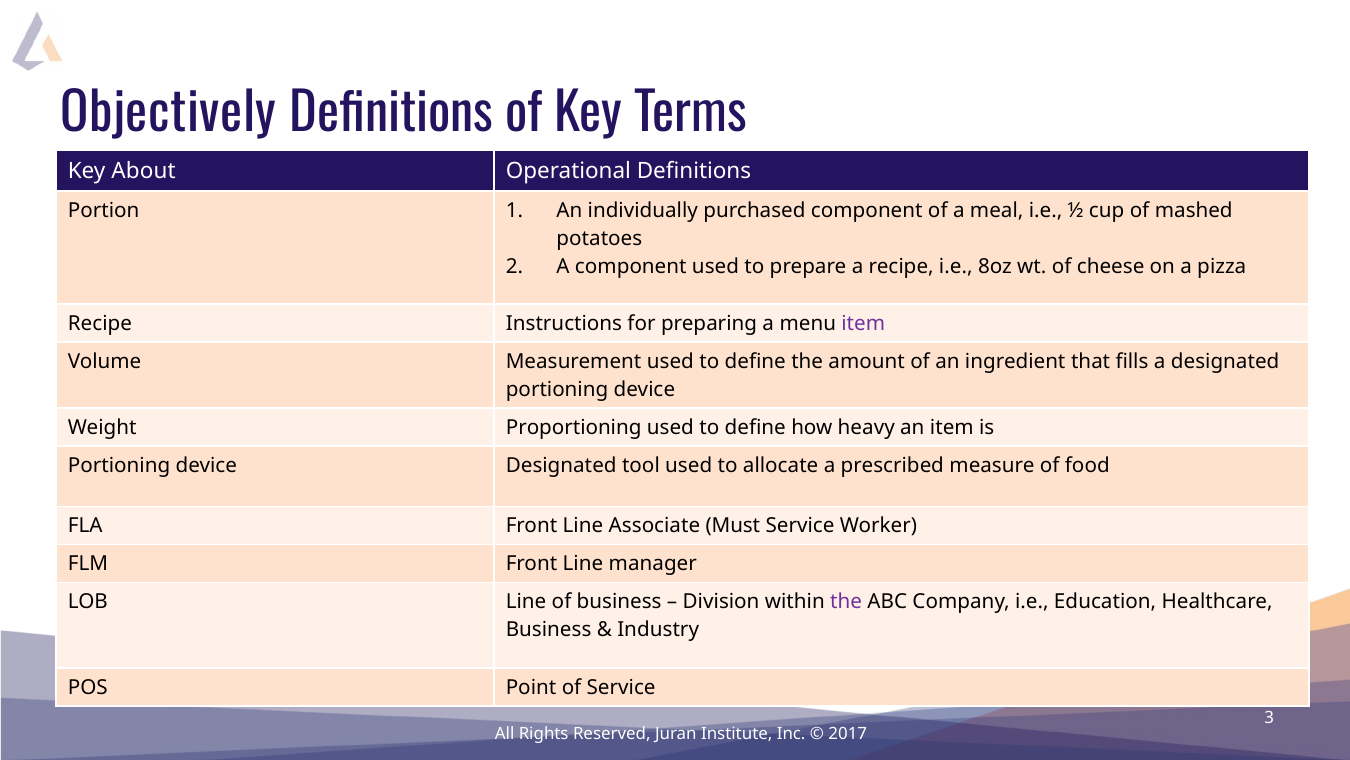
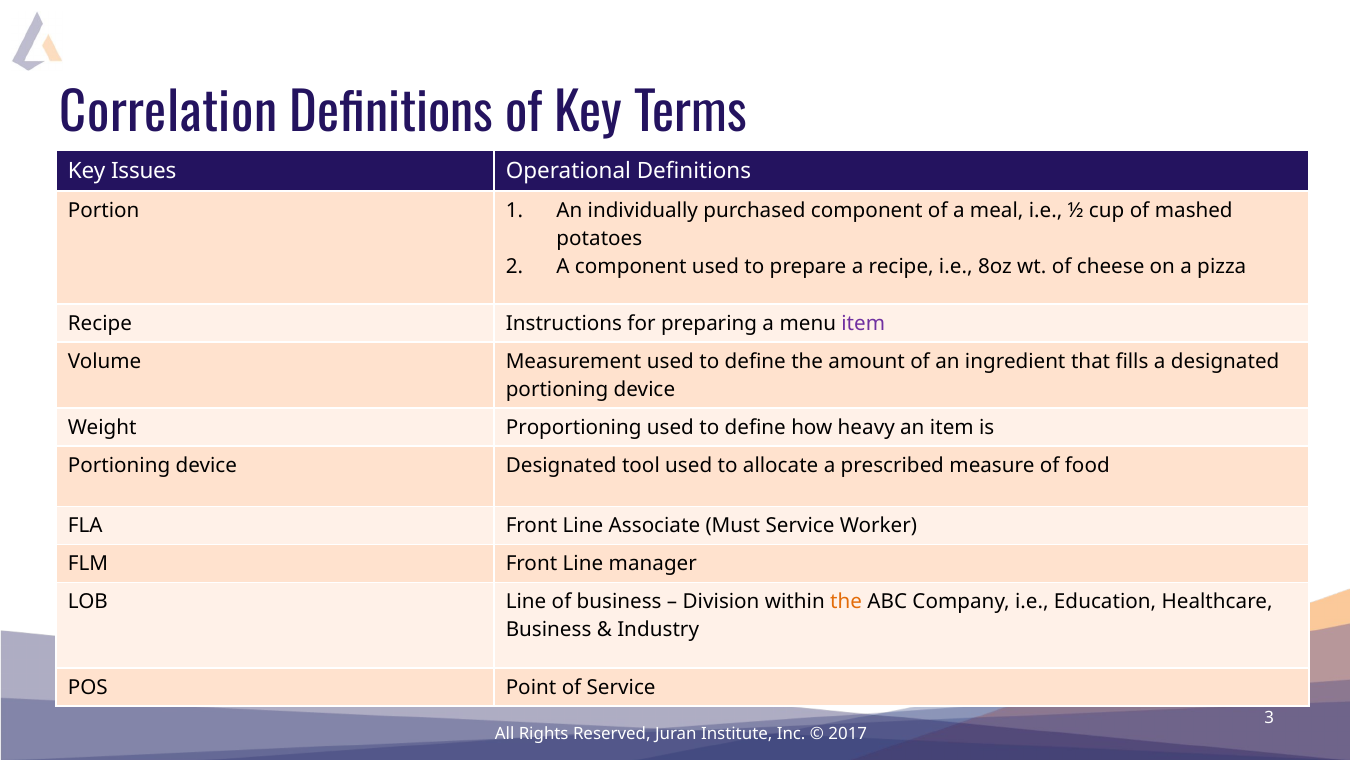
Objectively: Objectively -> Correlation
About: About -> Issues
the at (846, 602) colour: purple -> orange
